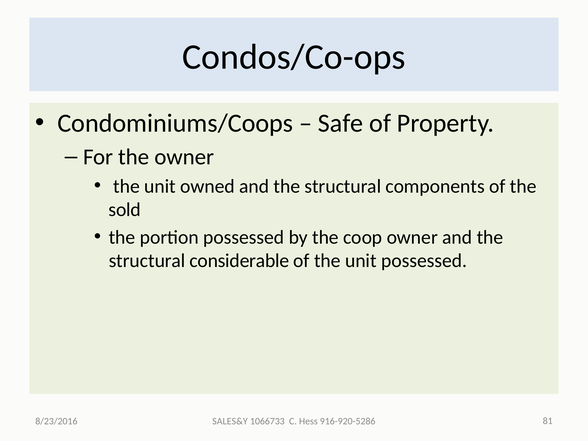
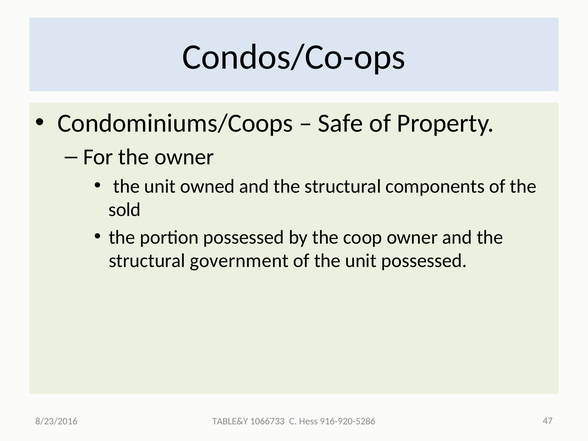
considerable: considerable -> government
SALES&Y: SALES&Y -> TABLE&Y
81: 81 -> 47
